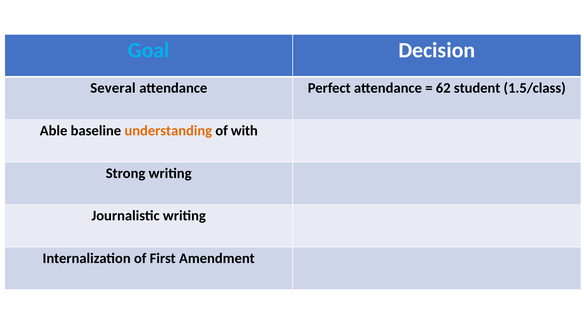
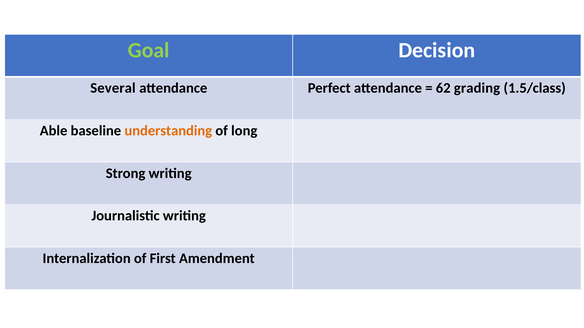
Goal colour: light blue -> light green
student: student -> grading
with: with -> long
